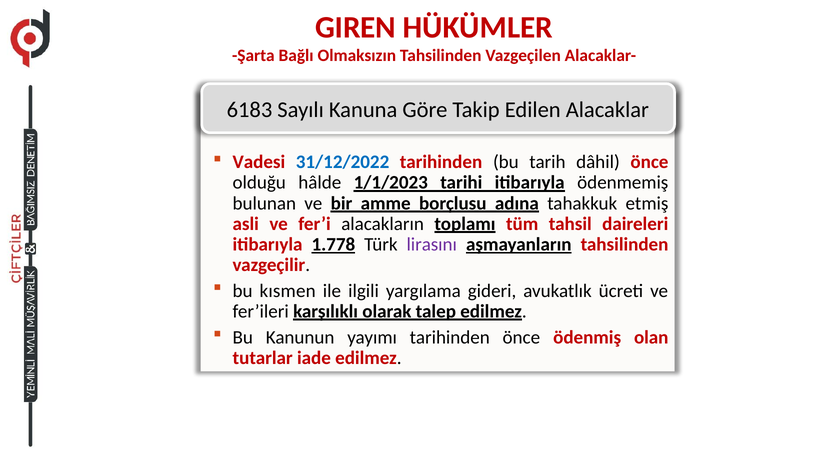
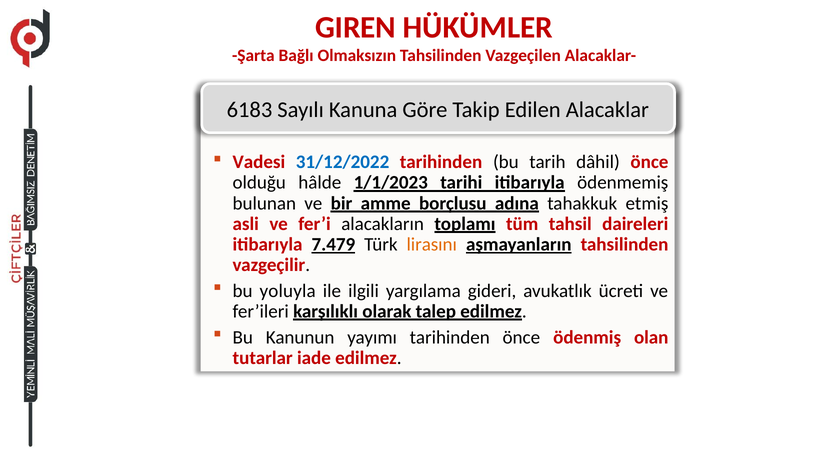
1.778: 1.778 -> 7.479
lirasını colour: purple -> orange
kısmen: kısmen -> yoluyla
